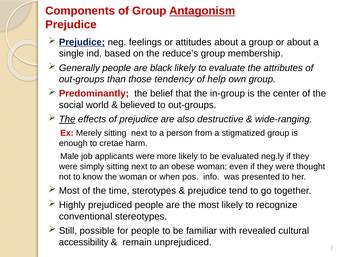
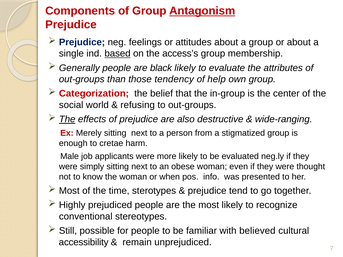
Prejudice at (82, 42) underline: present -> none
based underline: none -> present
reduce’s: reduce’s -> access’s
Predominantly: Predominantly -> Categorization
believed: believed -> refusing
revealed: revealed -> believed
